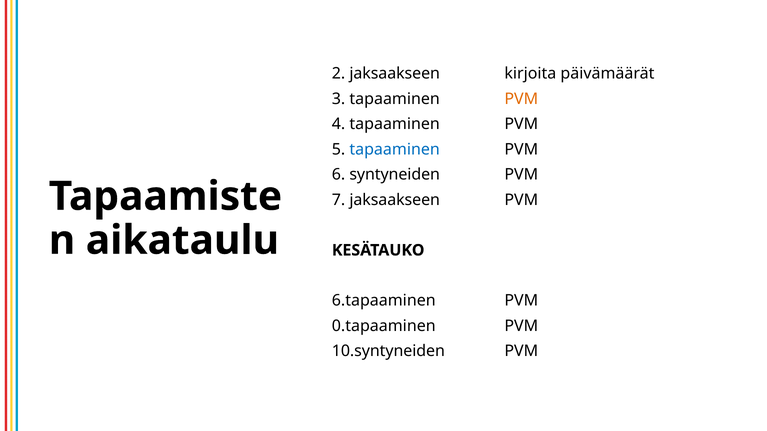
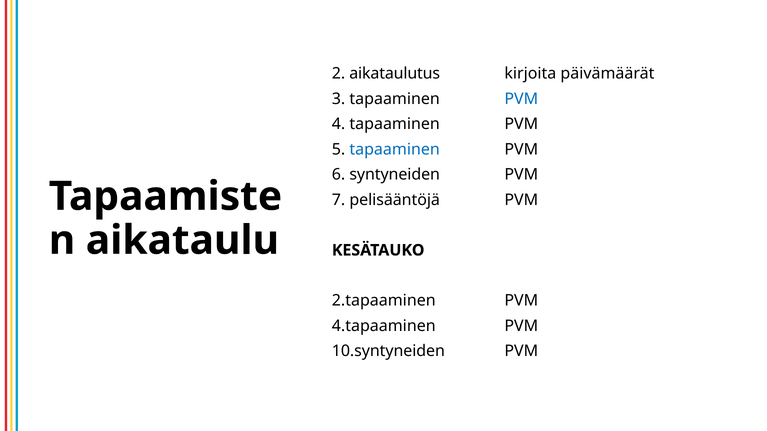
2 jaksaakseen: jaksaakseen -> aikataulutus
PVM at (521, 99) colour: orange -> blue
7 jaksaakseen: jaksaakseen -> pelisääntöjä
6.tapaaminen: 6.tapaaminen -> 2.tapaaminen
0.tapaaminen: 0.tapaaminen -> 4.tapaaminen
